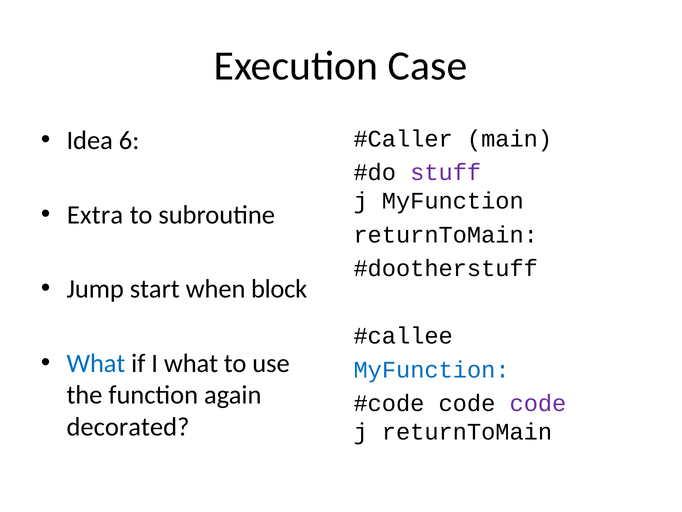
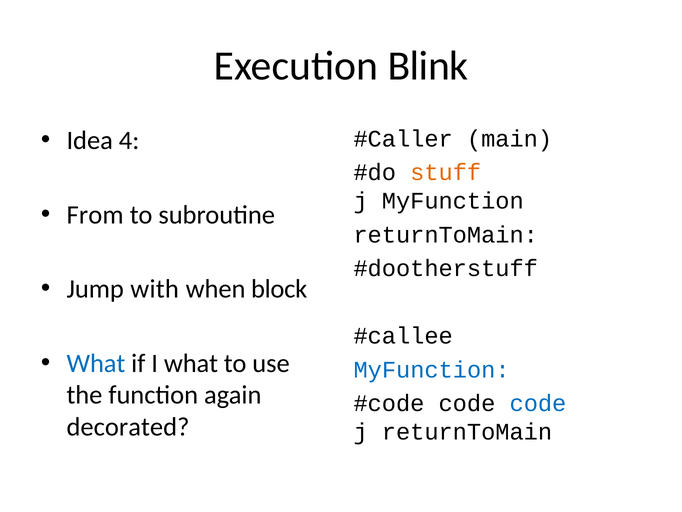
Case: Case -> Blink
6: 6 -> 4
stuff colour: purple -> orange
Extra: Extra -> From
start: start -> with
code at (538, 403) colour: purple -> blue
